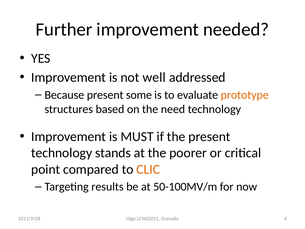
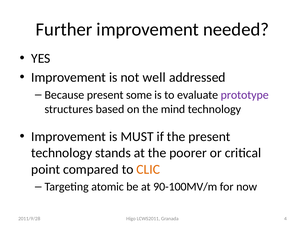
prototype colour: orange -> purple
need: need -> mind
results: results -> atomic
50-100MV/m: 50-100MV/m -> 90-100MV/m
